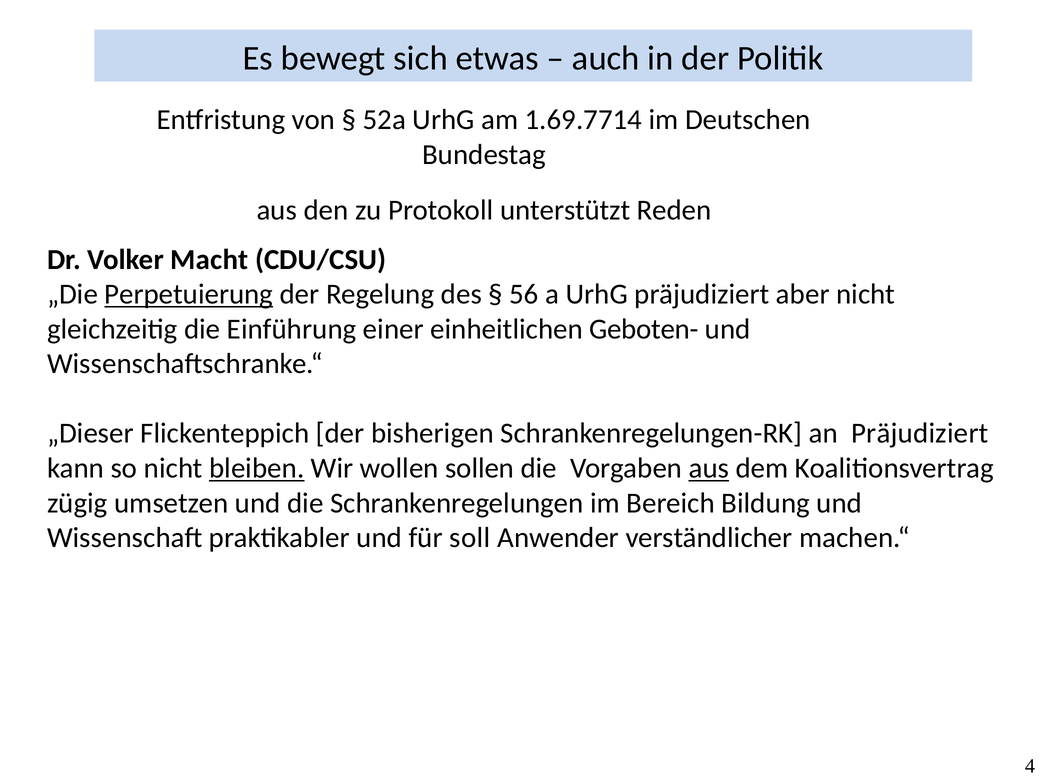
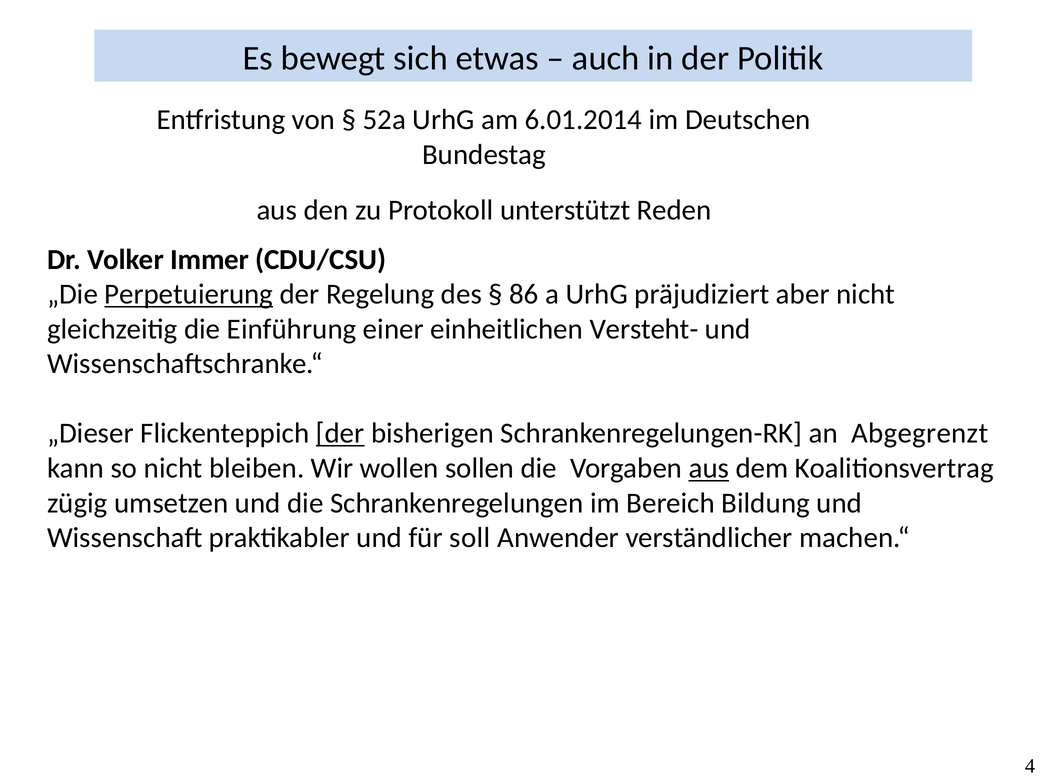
1.69.7714: 1.69.7714 -> 6.01.2014
Macht: Macht -> Immer
56: 56 -> 86
Geboten-: Geboten- -> Versteht-
der at (340, 433) underline: none -> present
an Präjudiziert: Präjudiziert -> Abgegrenzt
bleiben underline: present -> none
